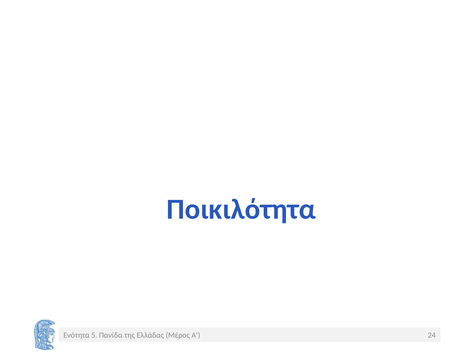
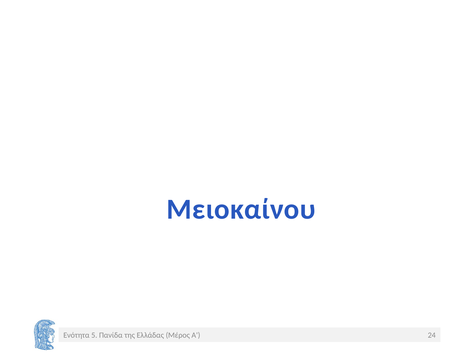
Ποικιλότητα: Ποικιλότητα -> Μειοκαίνου
